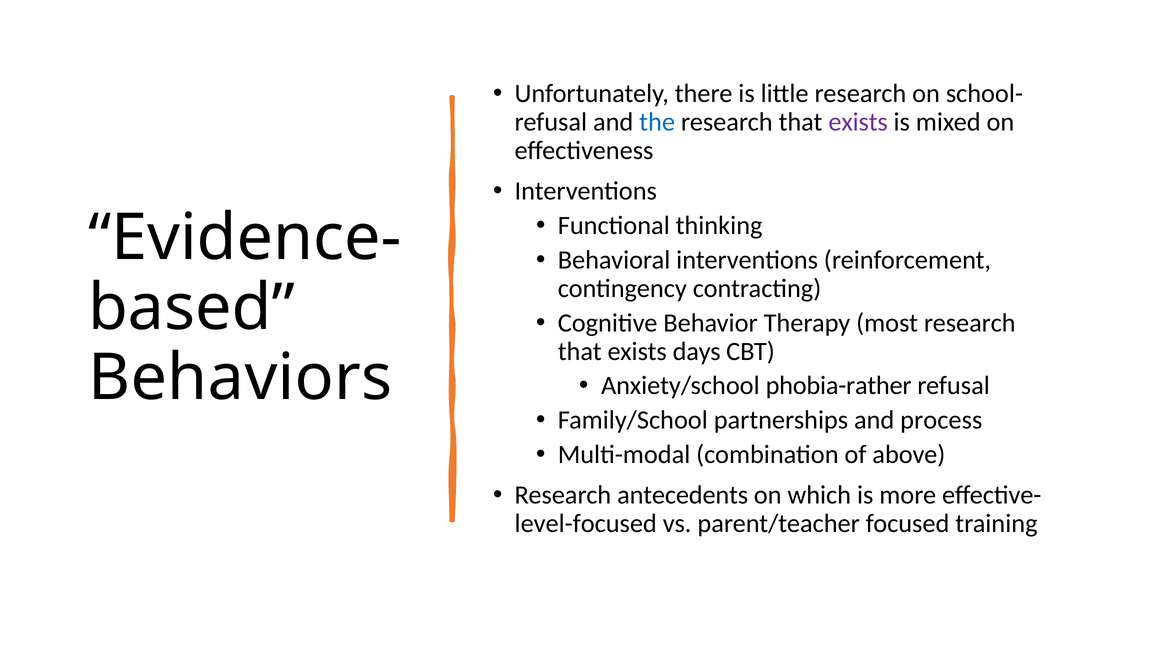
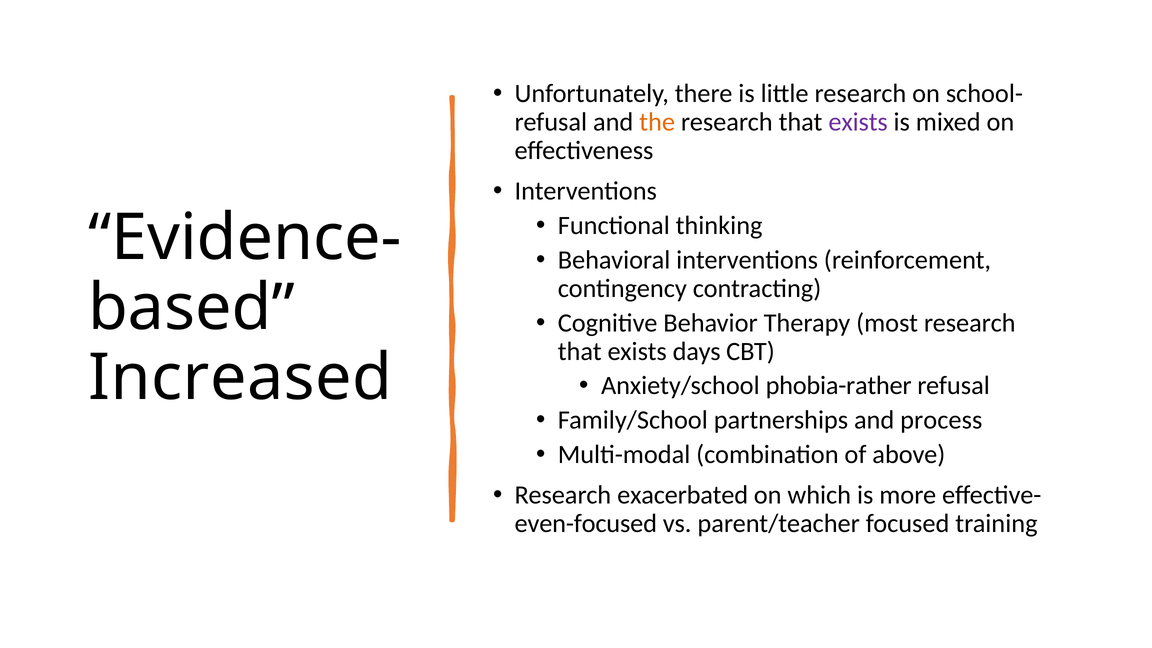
the colour: blue -> orange
Behaviors: Behaviors -> Increased
antecedents: antecedents -> exacerbated
level-focused: level-focused -> even-focused
